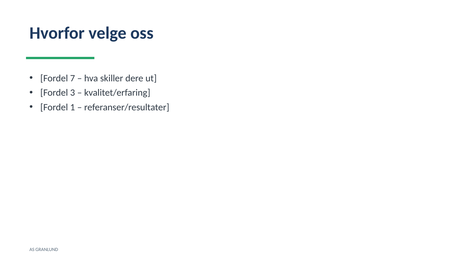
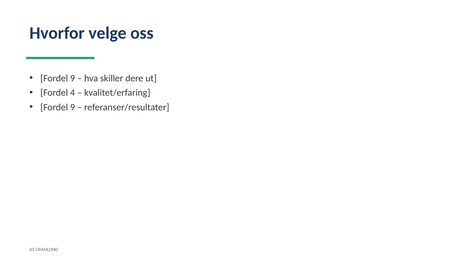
7 at (73, 78): 7 -> 9
3: 3 -> 4
1 at (73, 107): 1 -> 9
